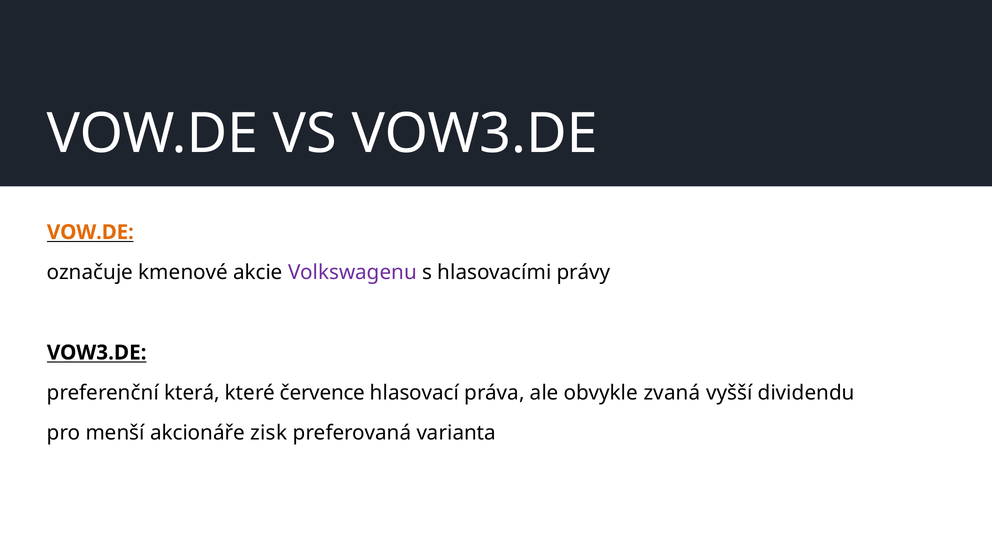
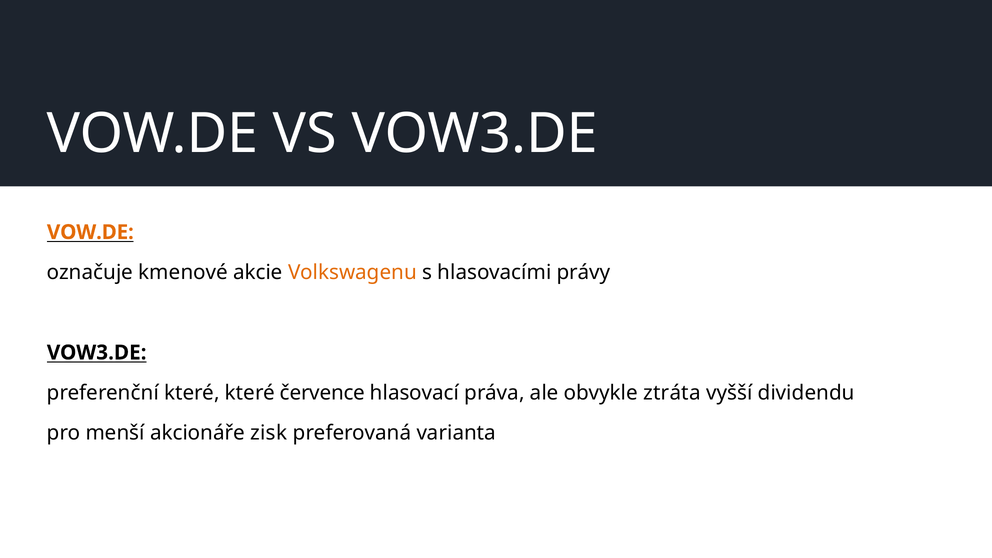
Volkswagenu colour: purple -> orange
preferenční která: která -> které
zvaná: zvaná -> ztráta
